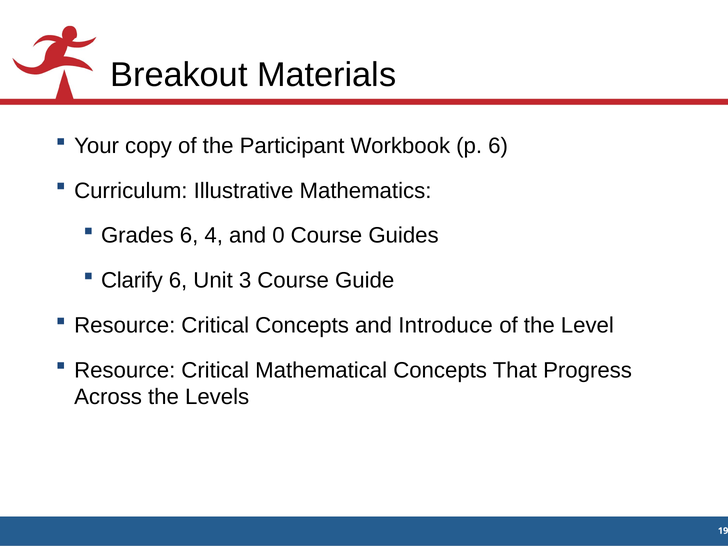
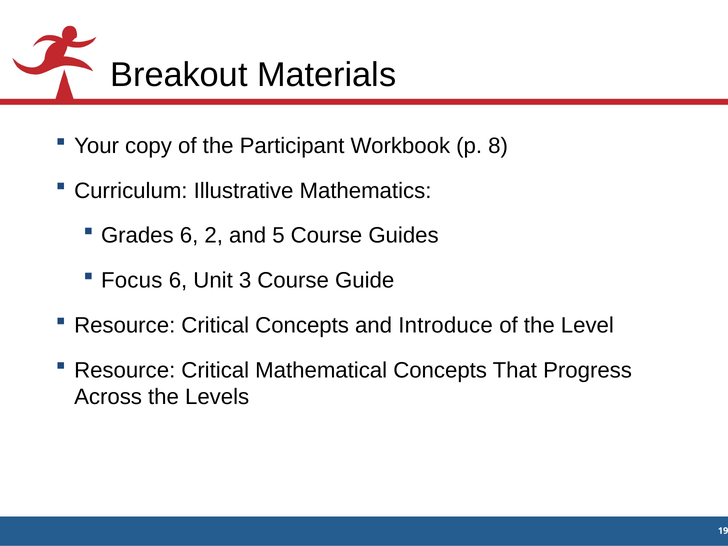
p 6: 6 -> 8
4: 4 -> 2
0: 0 -> 5
Clarify: Clarify -> Focus
